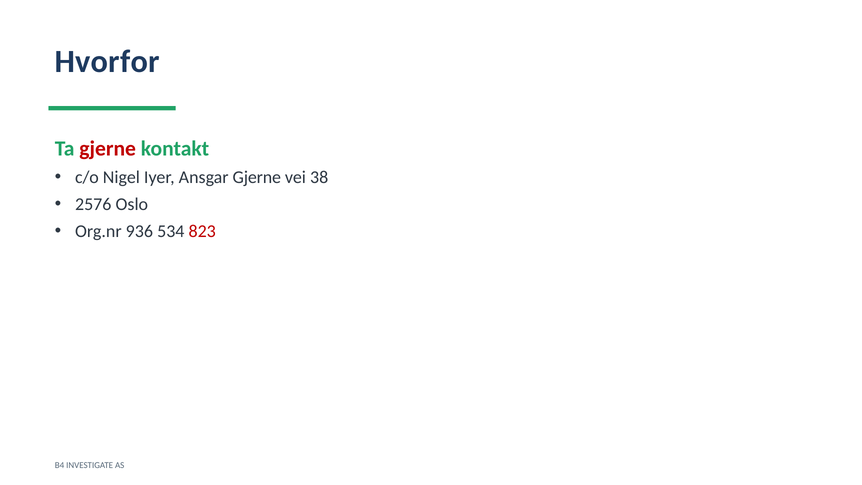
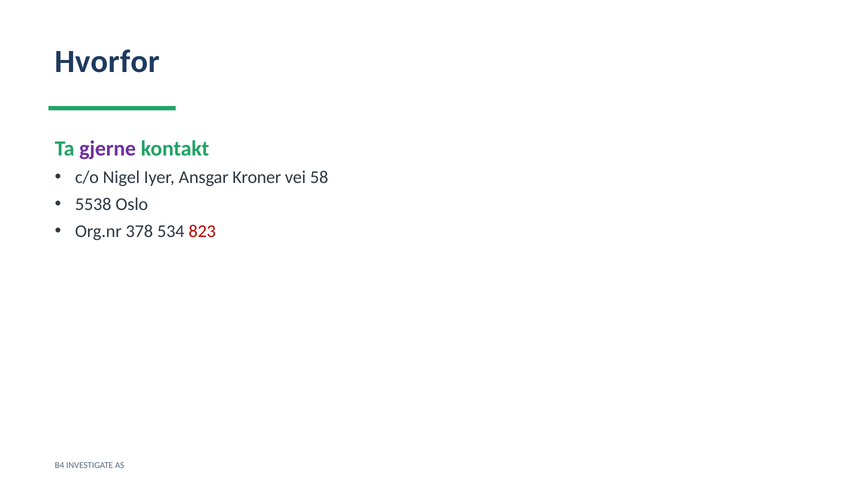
gjerne at (108, 148) colour: red -> purple
Ansgar Gjerne: Gjerne -> Kroner
38: 38 -> 58
2576: 2576 -> 5538
936: 936 -> 378
